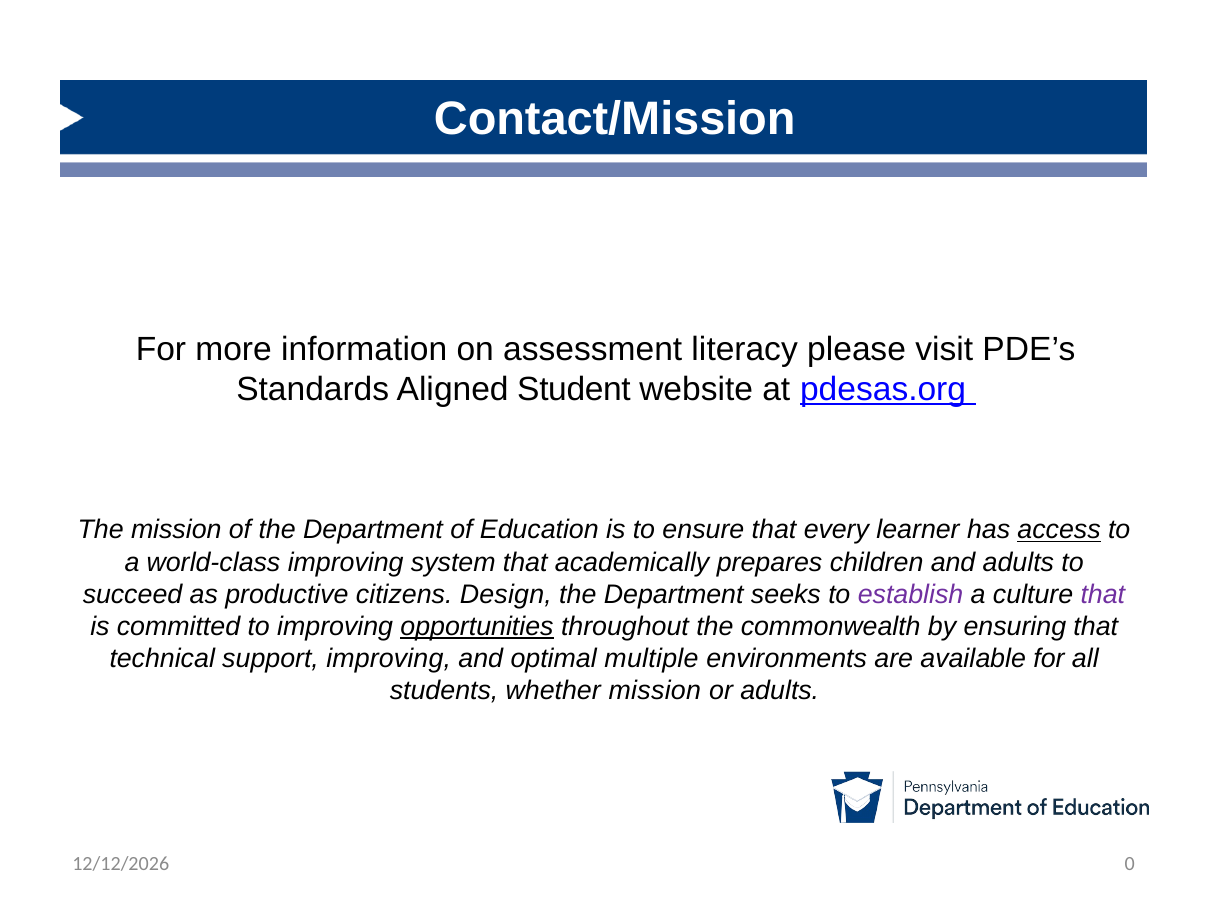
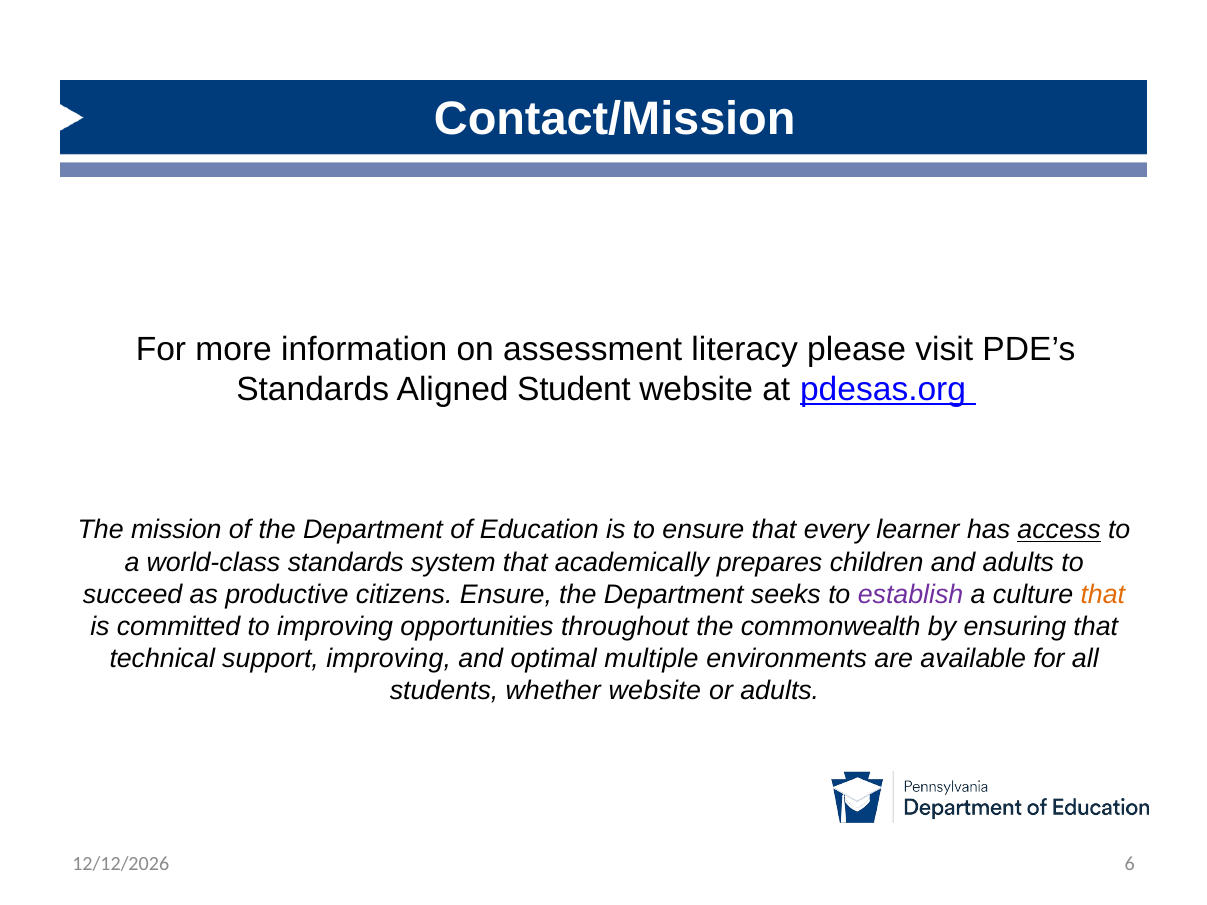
world-class improving: improving -> standards
citizens Design: Design -> Ensure
that at (1103, 595) colour: purple -> orange
opportunities underline: present -> none
whether mission: mission -> website
0: 0 -> 6
